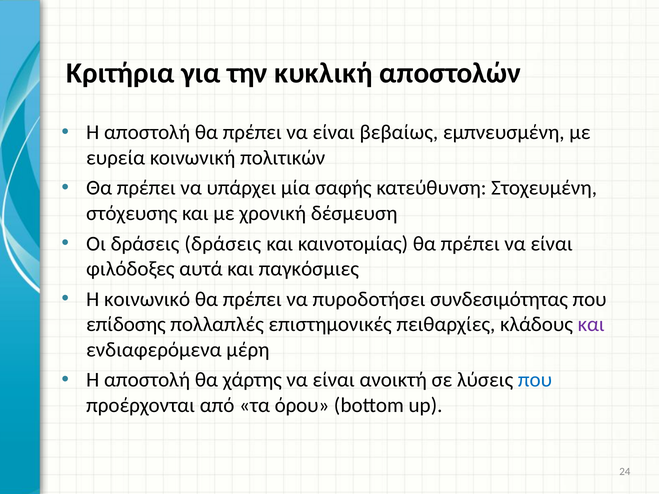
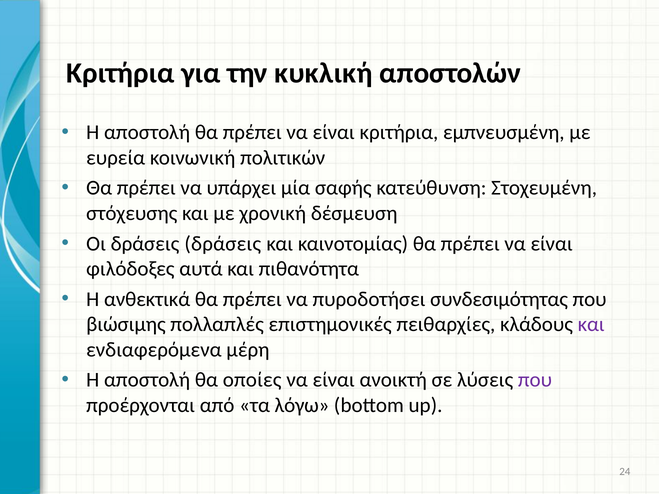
είναι βεβαίως: βεβαίως -> κριτήρια
παγκόσμιες: παγκόσμιες -> πιθανότητα
κοινωνικό: κοινωνικό -> ανθεκτικά
επίδοσης: επίδοσης -> βιώσιμης
χάρτης: χάρτης -> οποίες
που at (535, 380) colour: blue -> purple
όρου: όρου -> λόγω
